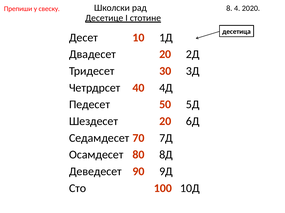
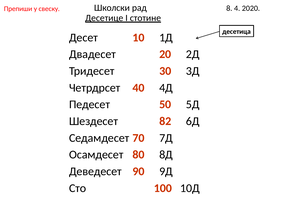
Шездесет 20: 20 -> 82
